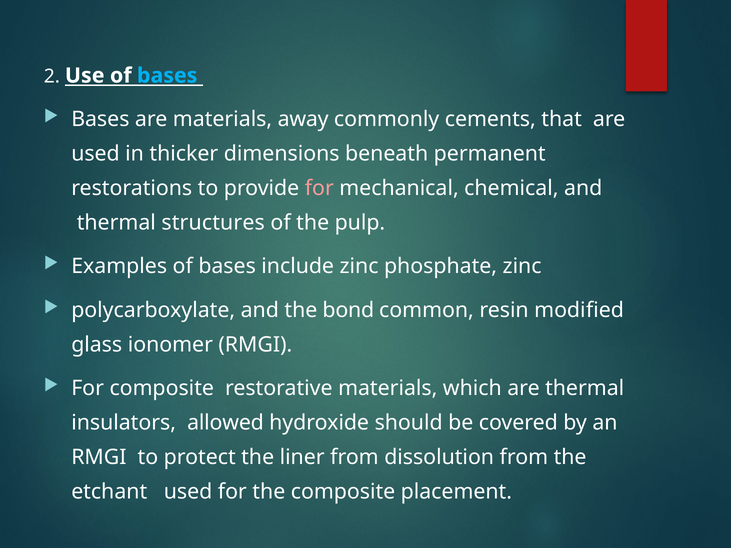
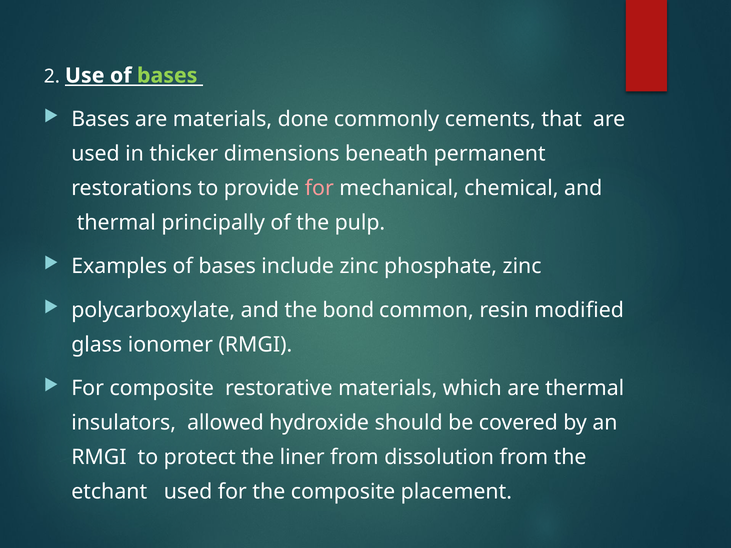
bases at (167, 76) colour: light blue -> light green
away: away -> done
structures: structures -> principally
